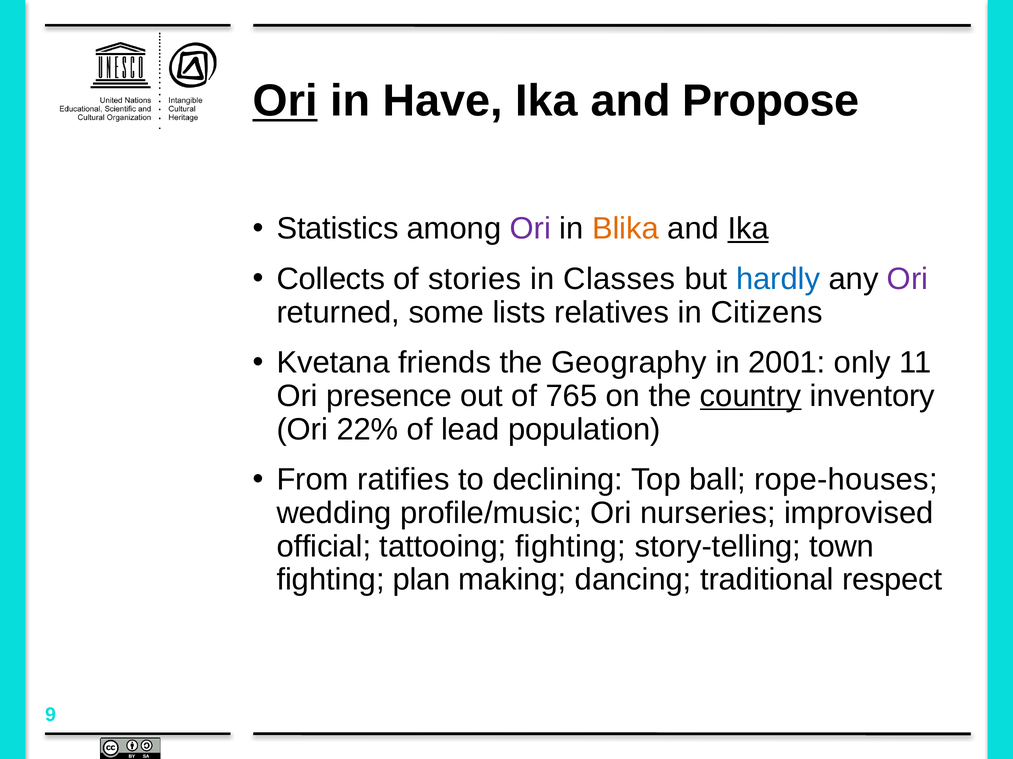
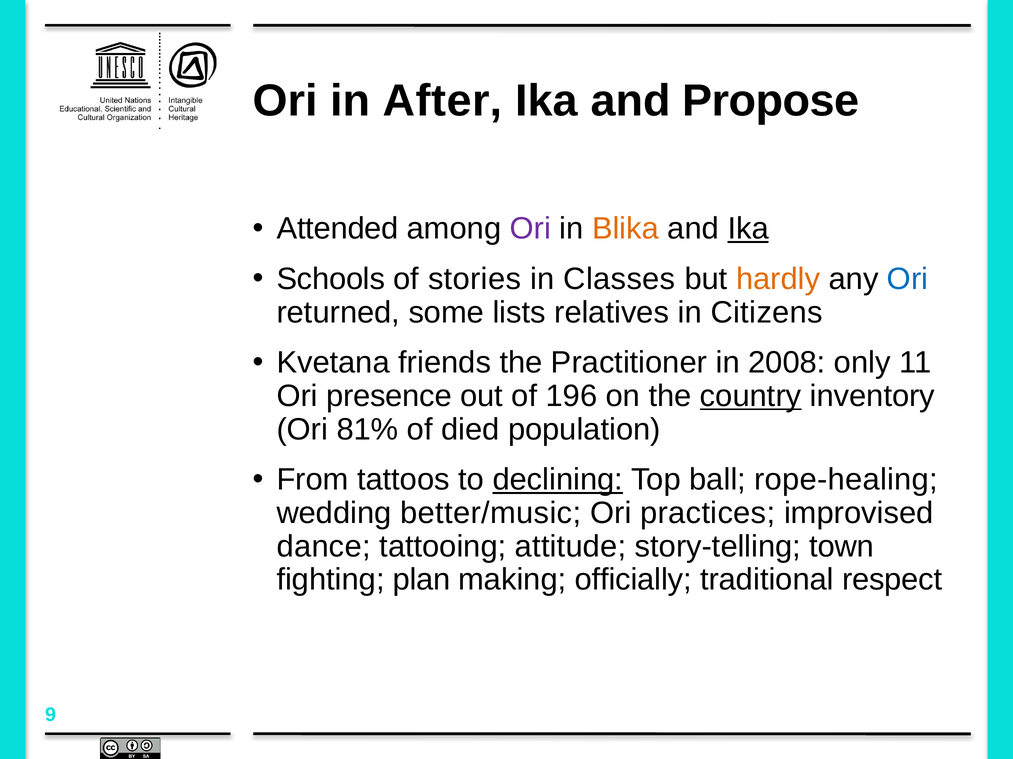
Ori at (285, 101) underline: present -> none
Have: Have -> After
Statistics: Statistics -> Attended
Collects: Collects -> Schools
hardly colour: blue -> orange
Ori at (908, 279) colour: purple -> blue
Geography: Geography -> Practitioner
2001: 2001 -> 2008
765: 765 -> 196
22%: 22% -> 81%
lead: lead -> died
ratifies: ratifies -> tattoos
declining underline: none -> present
rope-houses: rope-houses -> rope-healing
profile/music: profile/music -> better/music
nurseries: nurseries -> practices
official: official -> dance
tattooing fighting: fighting -> attitude
dancing: dancing -> officially
